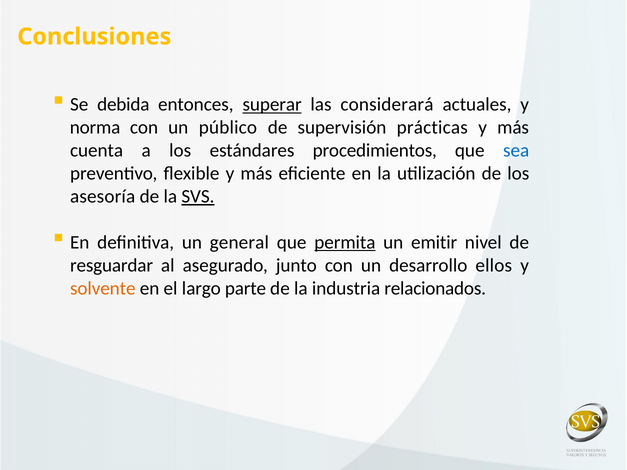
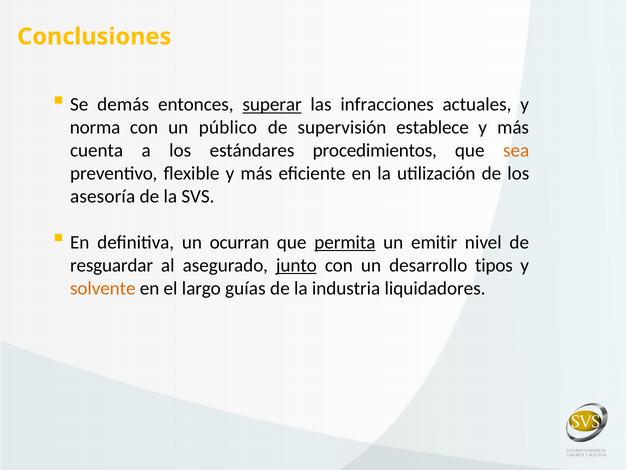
debida: debida -> demás
considerará: considerará -> infracciones
prácticas: prácticas -> establece
sea colour: blue -> orange
SVS underline: present -> none
general: general -> ocurran
junto underline: none -> present
ellos: ellos -> tipos
parte: parte -> guías
relacionados: relacionados -> liquidadores
